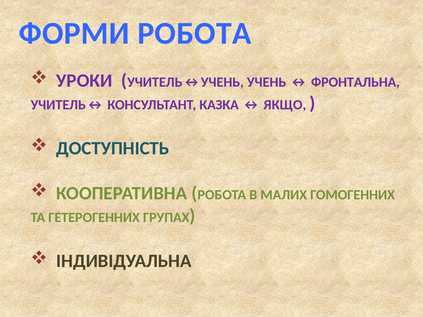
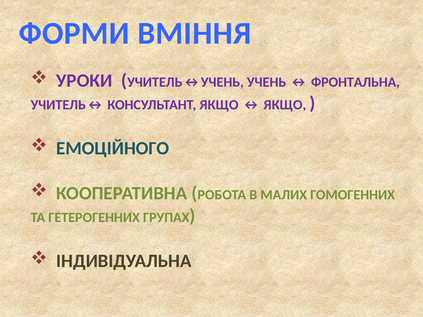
ФОРМИ РОБОТА: РОБОТА -> ВМІННЯ
КОНСУЛЬТАНТ КАЗКА: КАЗКА -> ЯКЩО
ДОСТУПНІСТЬ: ДОСТУПНІСТЬ -> ЕМОЦІЙНОГО
